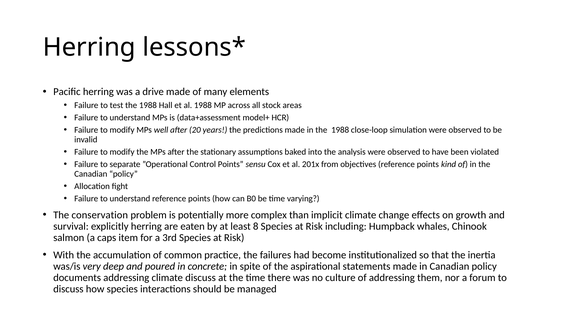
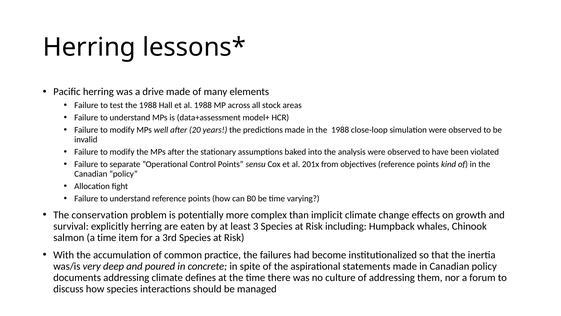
8: 8 -> 3
a caps: caps -> time
climate discuss: discuss -> defines
